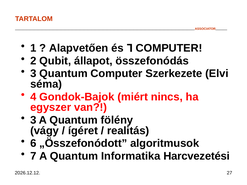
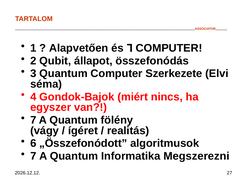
3 at (33, 120): 3 -> 7
Harcvezetési: Harcvezetési -> Megszerezni
